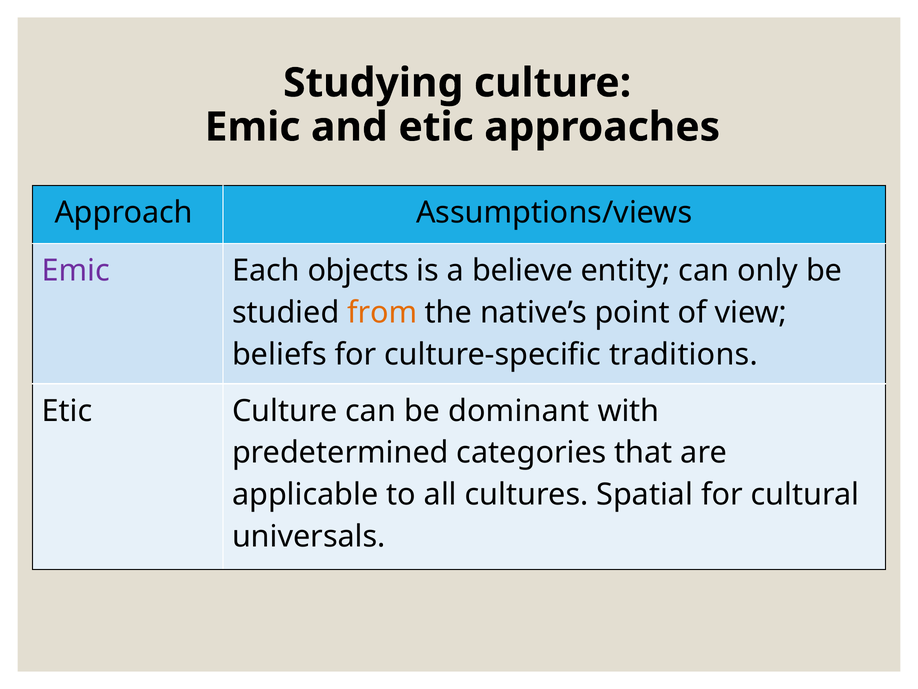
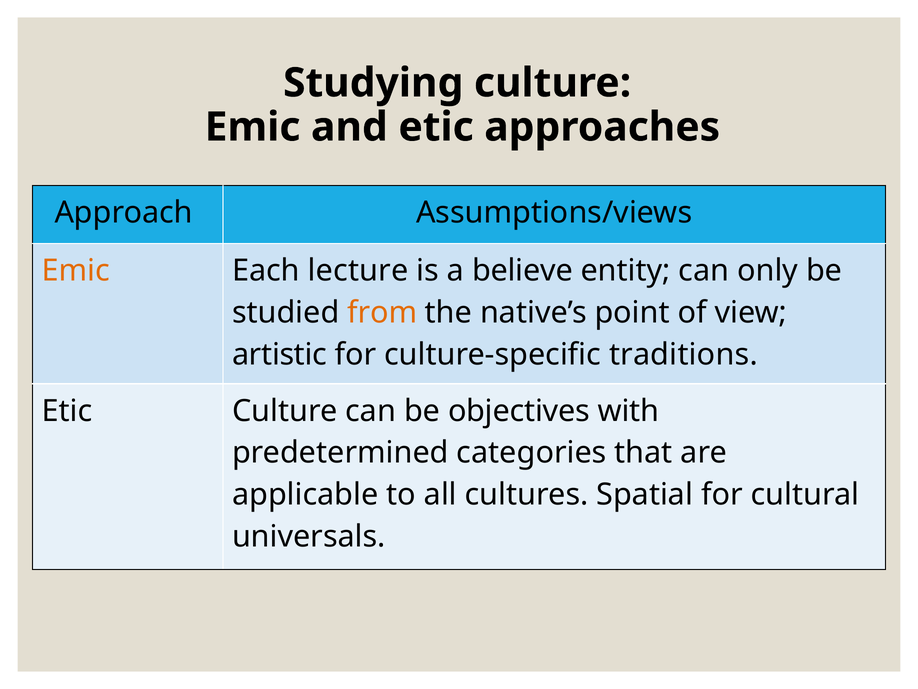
Emic at (76, 271) colour: purple -> orange
objects: objects -> lecture
beliefs: beliefs -> artistic
dominant: dominant -> objectives
